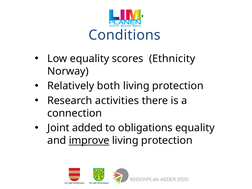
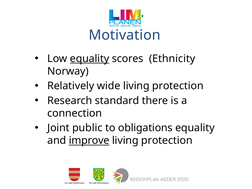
Conditions: Conditions -> Motivation
equality at (90, 59) underline: none -> present
both: both -> wide
activities: activities -> standard
added: added -> public
